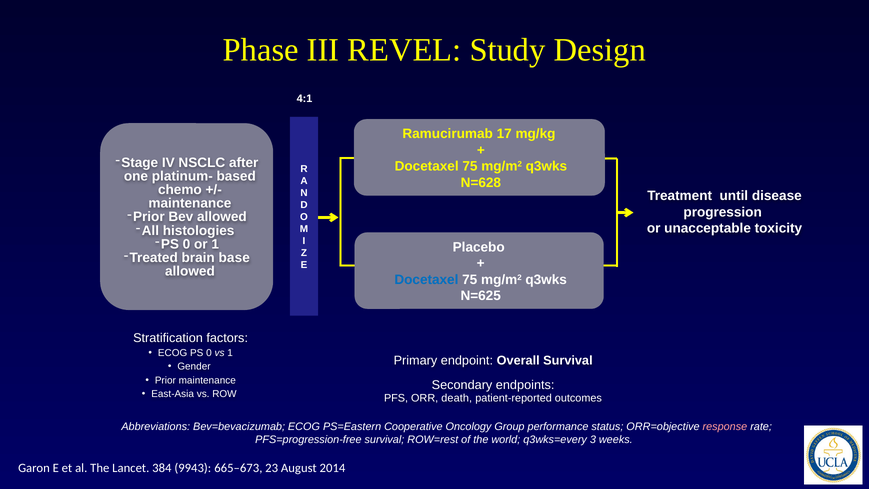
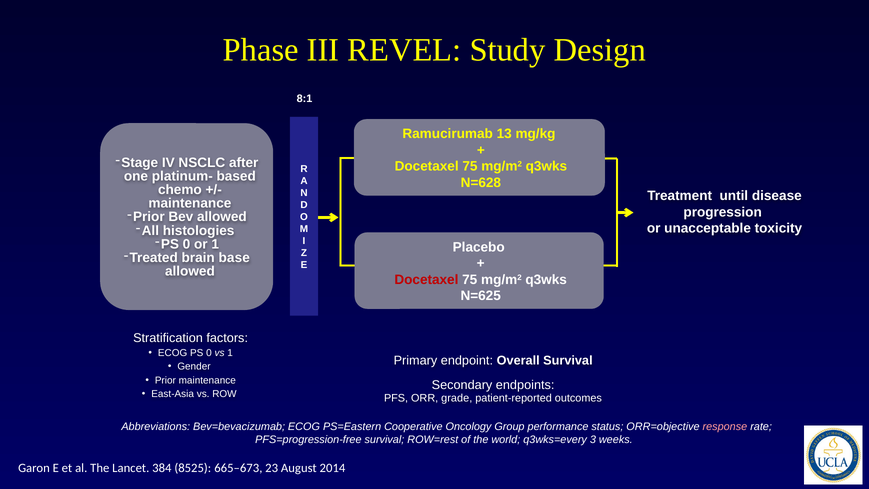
4:1: 4:1 -> 8:1
17: 17 -> 13
Docetaxel at (426, 280) colour: blue -> red
death: death -> grade
9943: 9943 -> 8525
